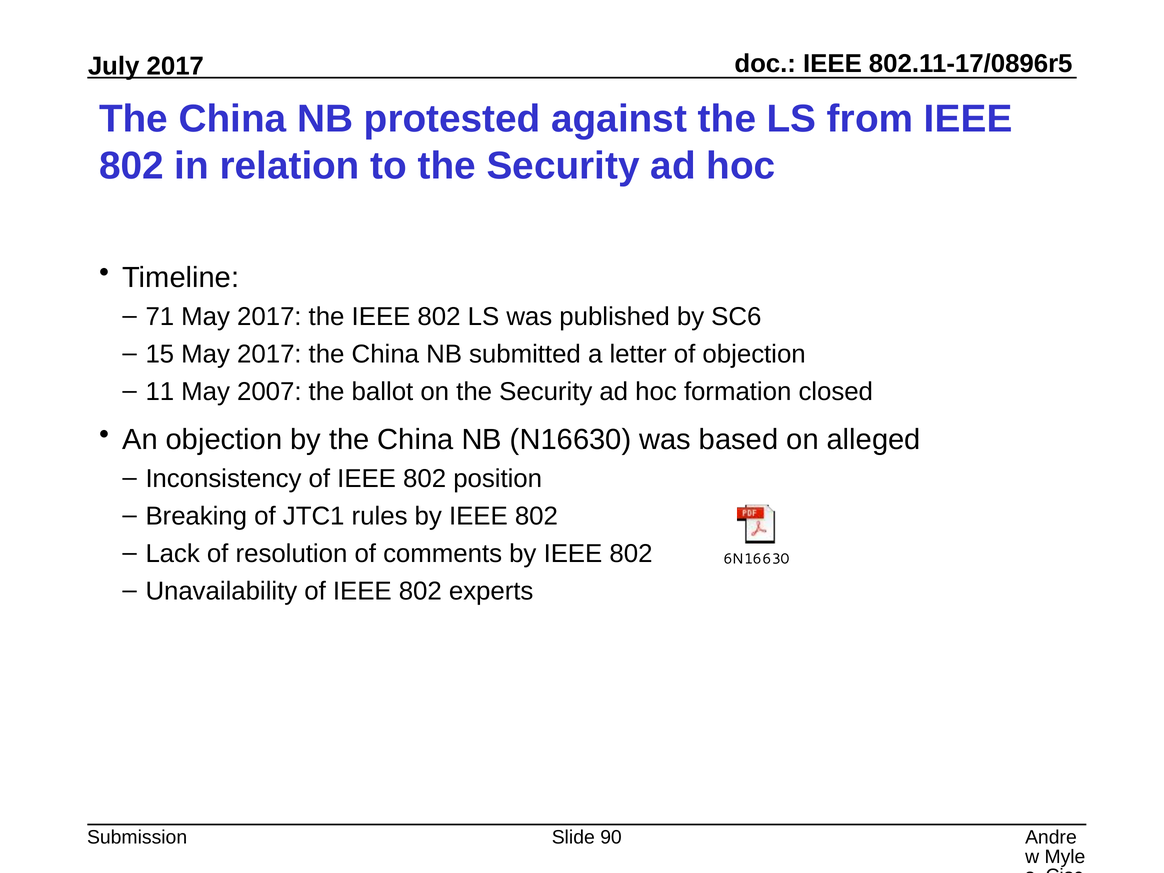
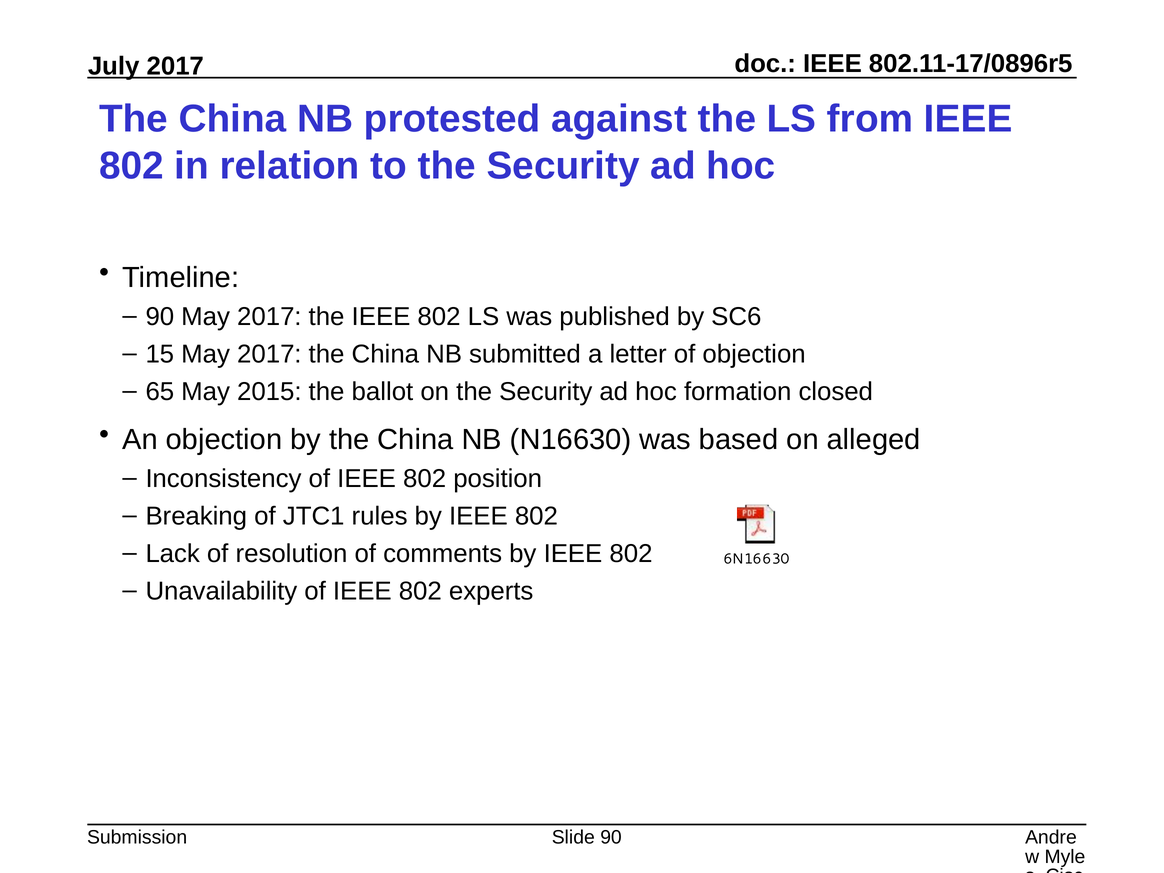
71 at (160, 317): 71 -> 90
11: 11 -> 65
2007: 2007 -> 2015
